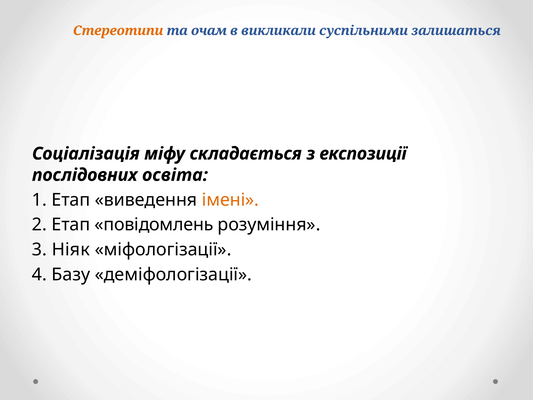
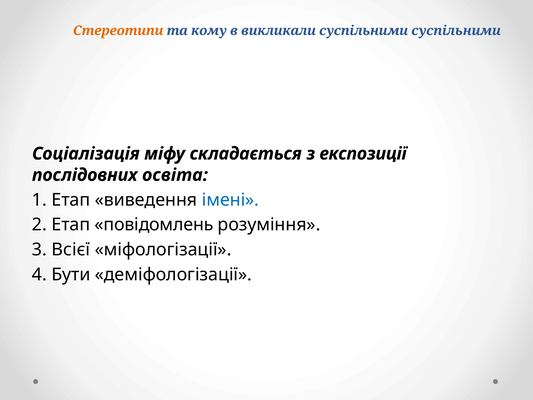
очам: очам -> кому
суспільними залишаться: залишаться -> суспільними
імені colour: orange -> blue
Ніяк: Ніяк -> Всієї
Базу: Базу -> Бути
